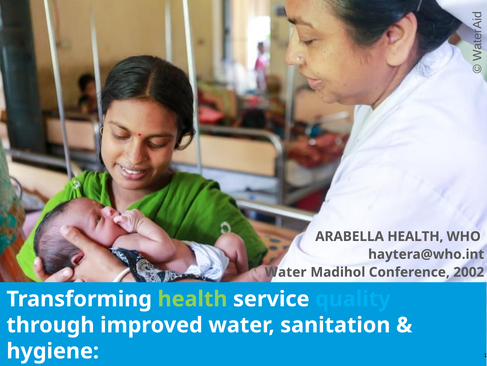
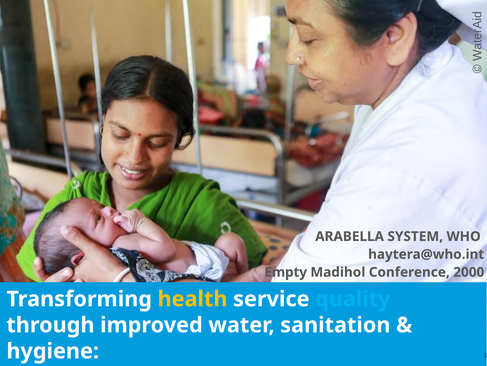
ARABELLA HEALTH: HEALTH -> SYSTEM
Water at (286, 272): Water -> Empty
2002: 2002 -> 2000
health at (192, 299) colour: light green -> yellow
